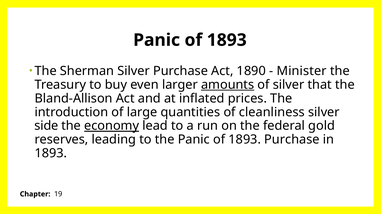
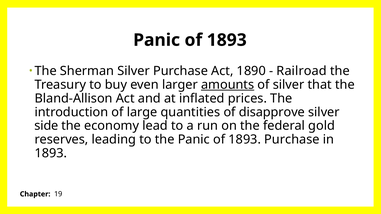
Minister: Minister -> Railroad
cleanliness: cleanliness -> disapprove
economy underline: present -> none
